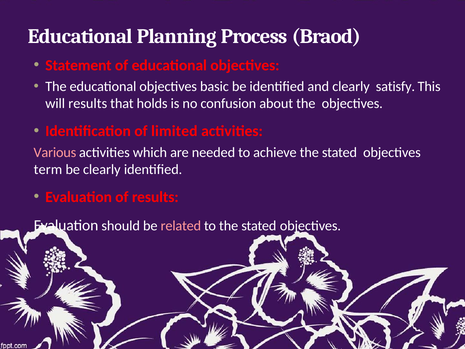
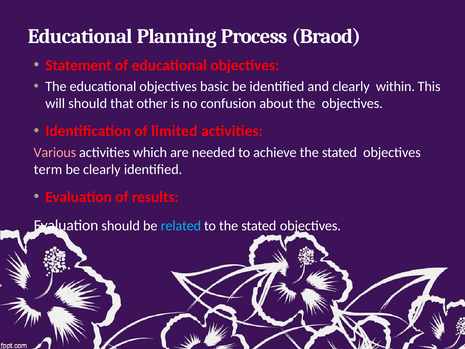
satisfy: satisfy -> within
will results: results -> should
holds: holds -> other
related colour: pink -> light blue
